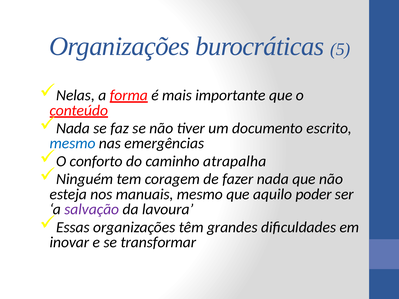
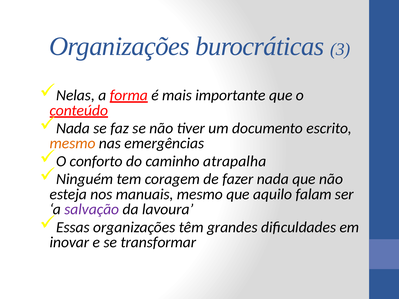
5: 5 -> 3
mesmo at (73, 143) colour: blue -> orange
poder: poder -> falam
